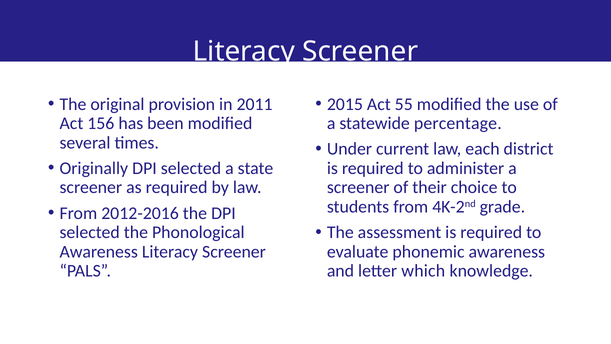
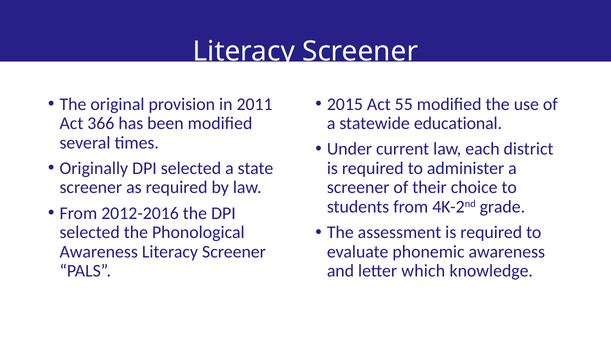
156: 156 -> 366
percentage: percentage -> educational
